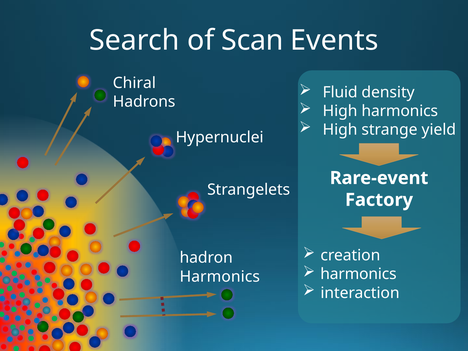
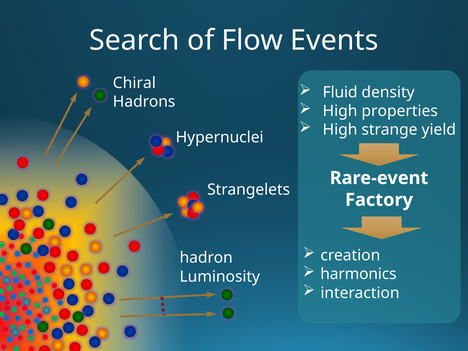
Scan: Scan -> Flow
High harmonics: harmonics -> properties
Harmonics at (220, 277): Harmonics -> Luminosity
